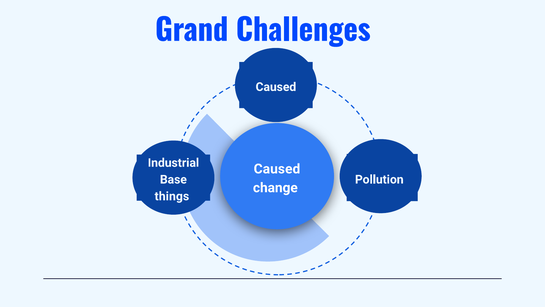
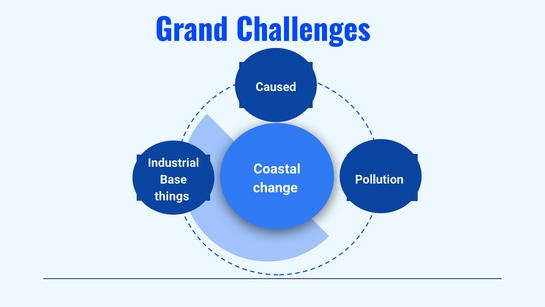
Caused at (277, 169): Caused -> Coastal
